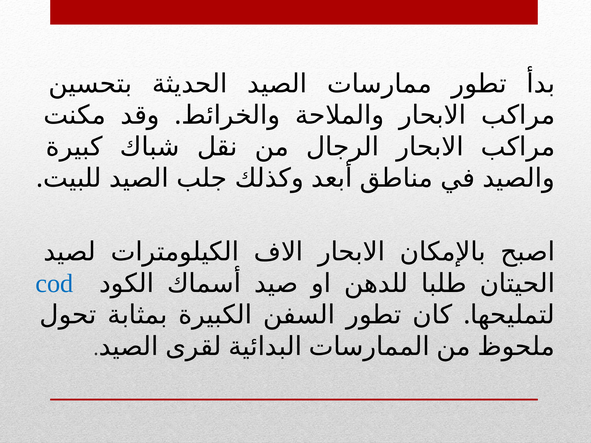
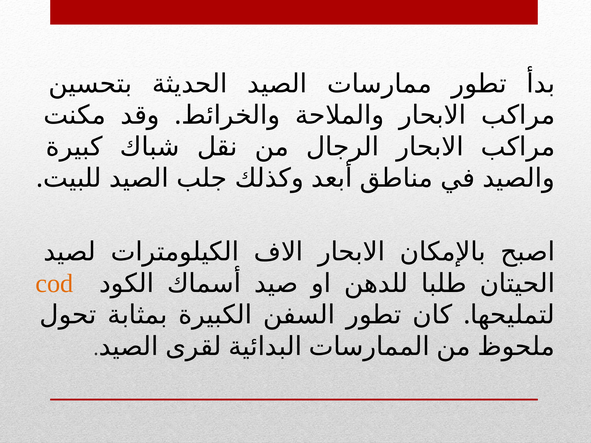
cod colour: blue -> orange
